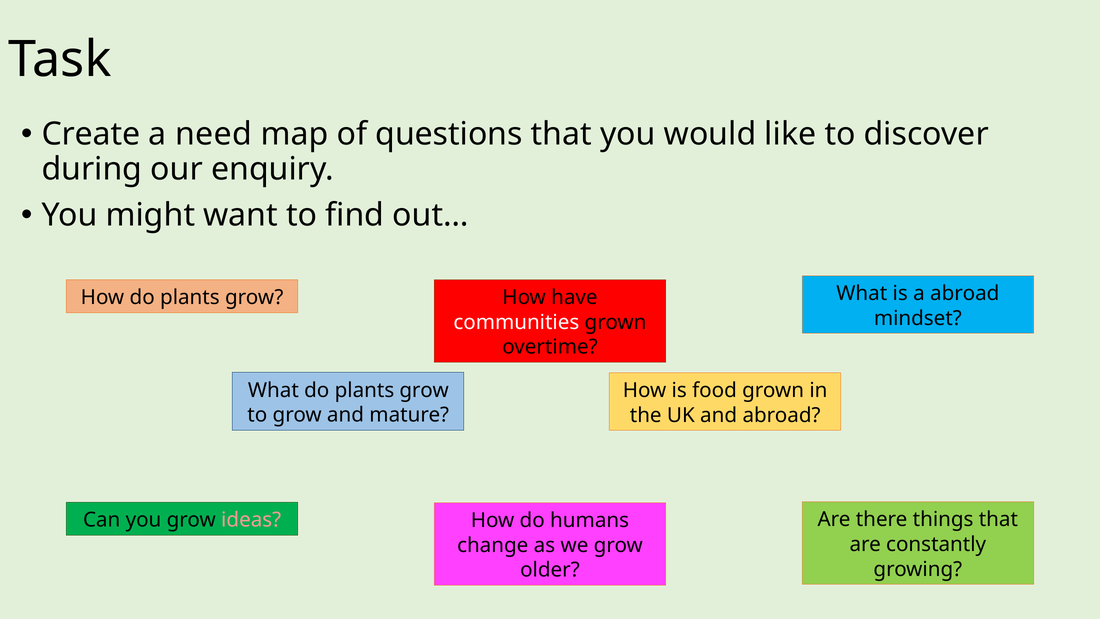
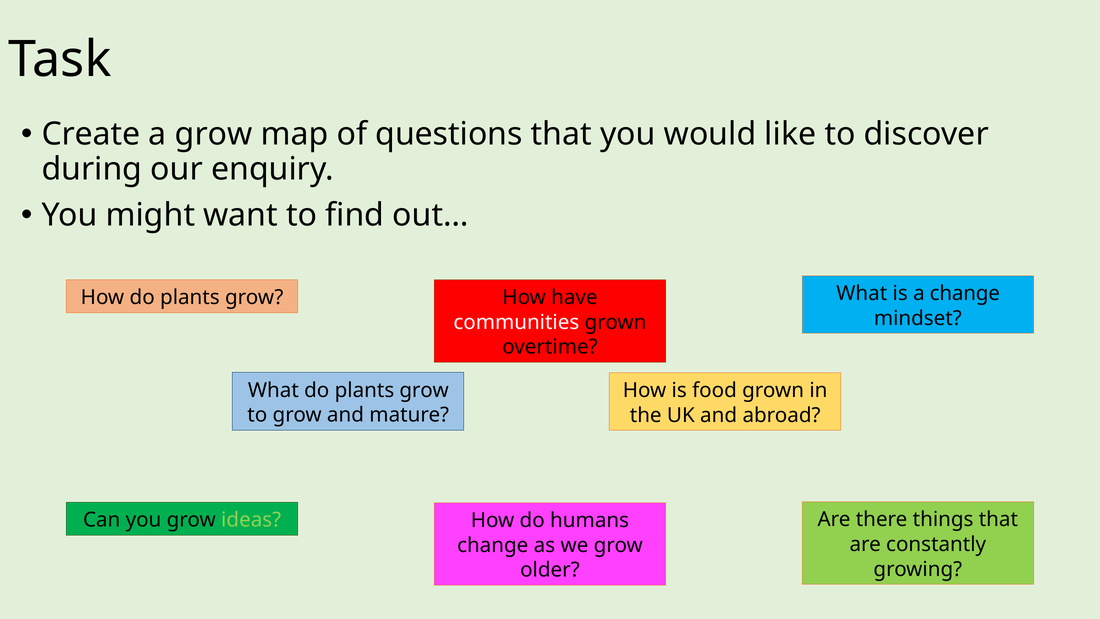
a need: need -> grow
a abroad: abroad -> change
ideas colour: pink -> light green
